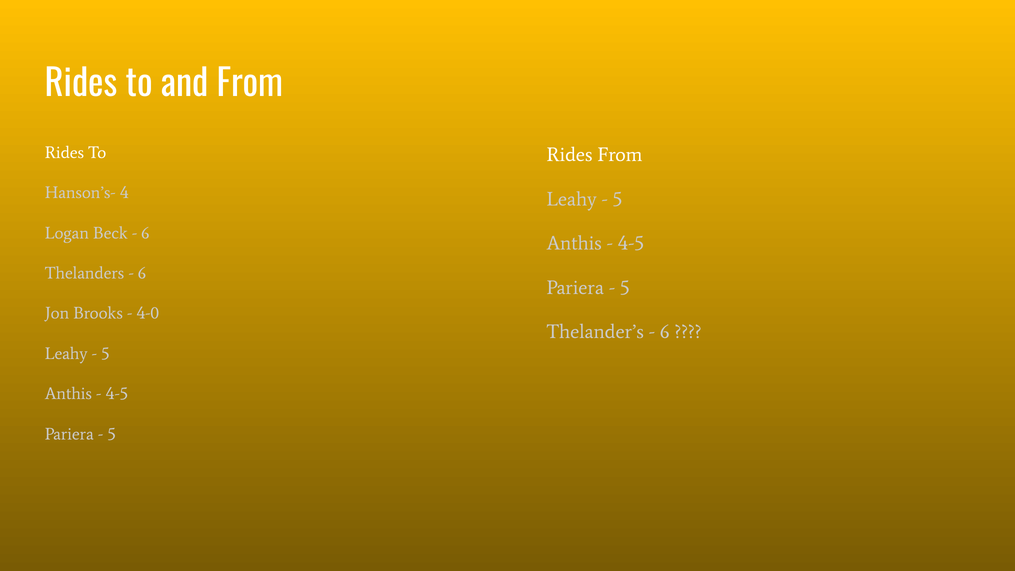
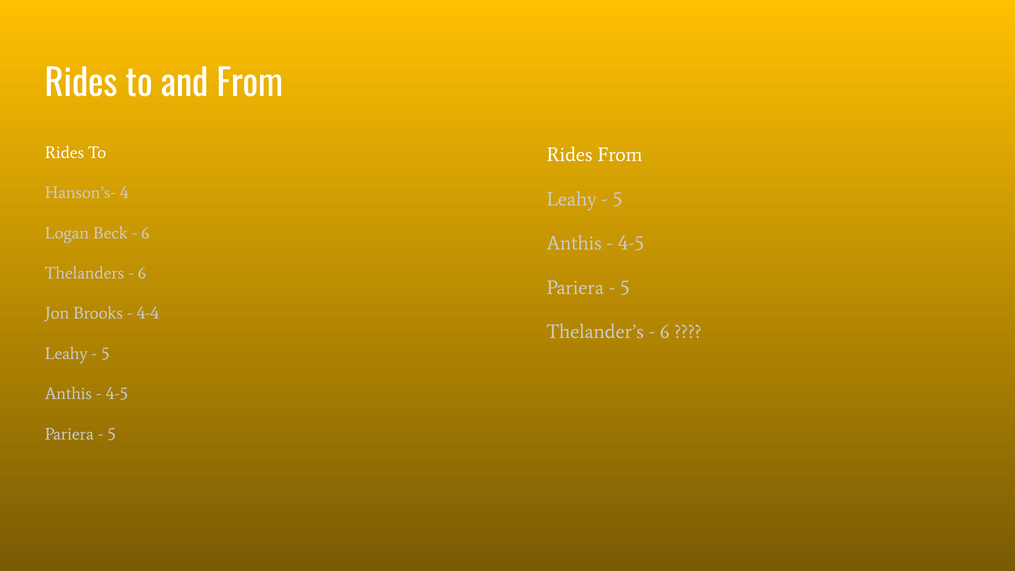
4-0: 4-0 -> 4-4
